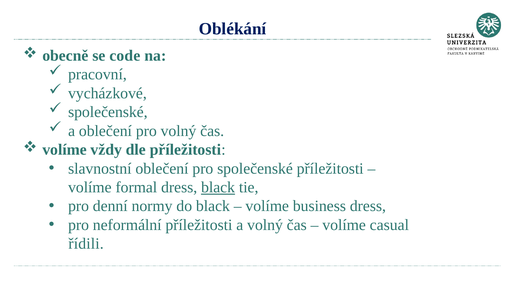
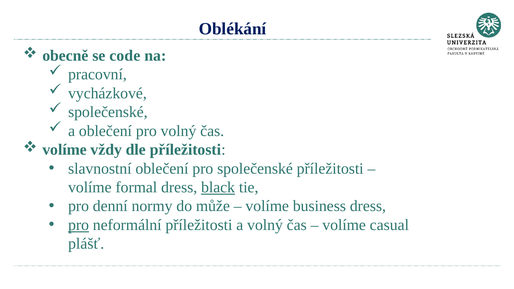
do black: black -> může
pro at (79, 225) underline: none -> present
řídili: řídili -> plášť
